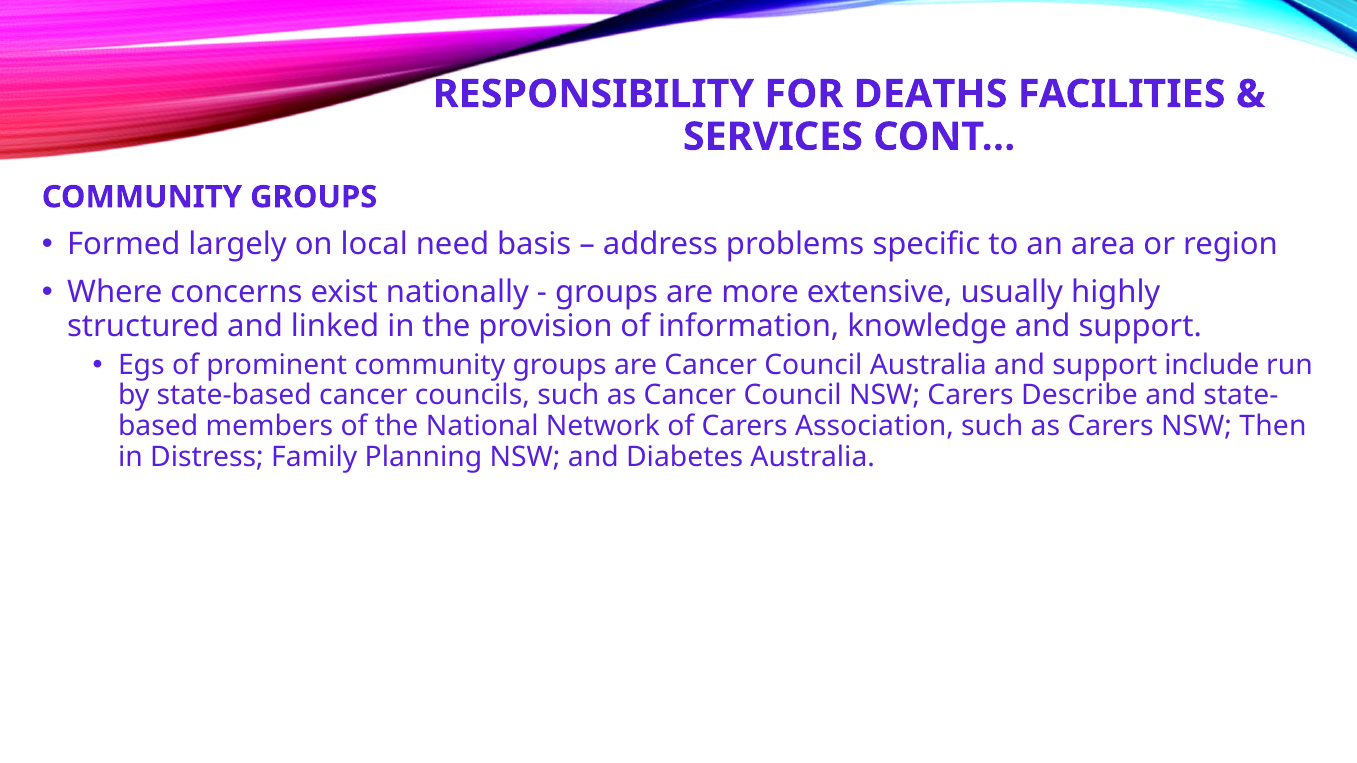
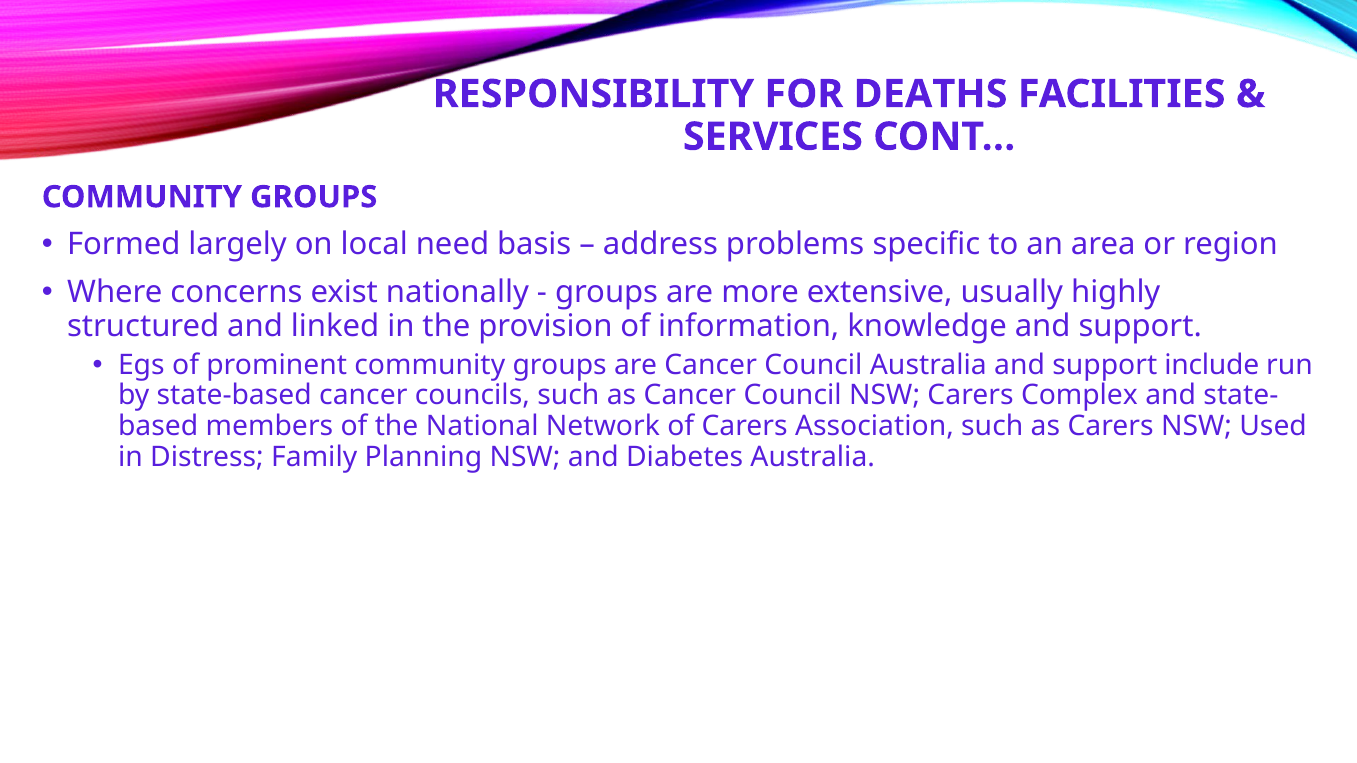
Describe: Describe -> Complex
Then: Then -> Used
